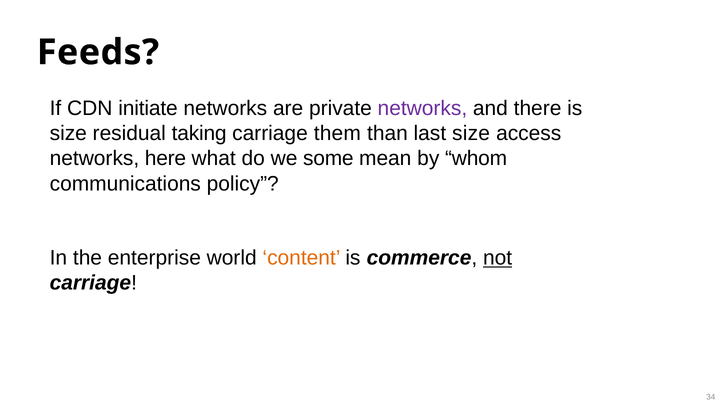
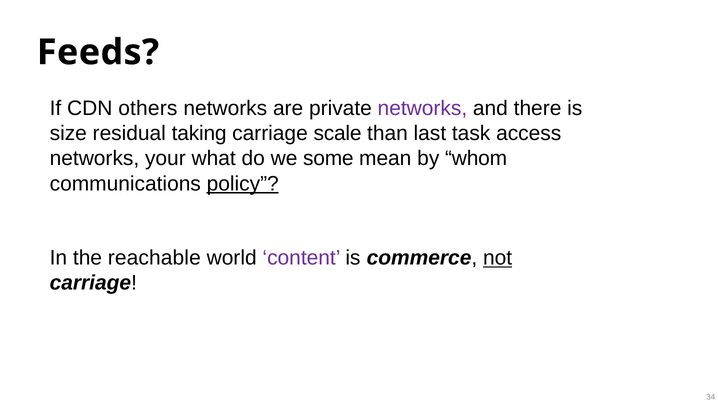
initiate: initiate -> others
them: them -> scale
last size: size -> task
here: here -> your
policy underline: none -> present
enterprise: enterprise -> reachable
content colour: orange -> purple
